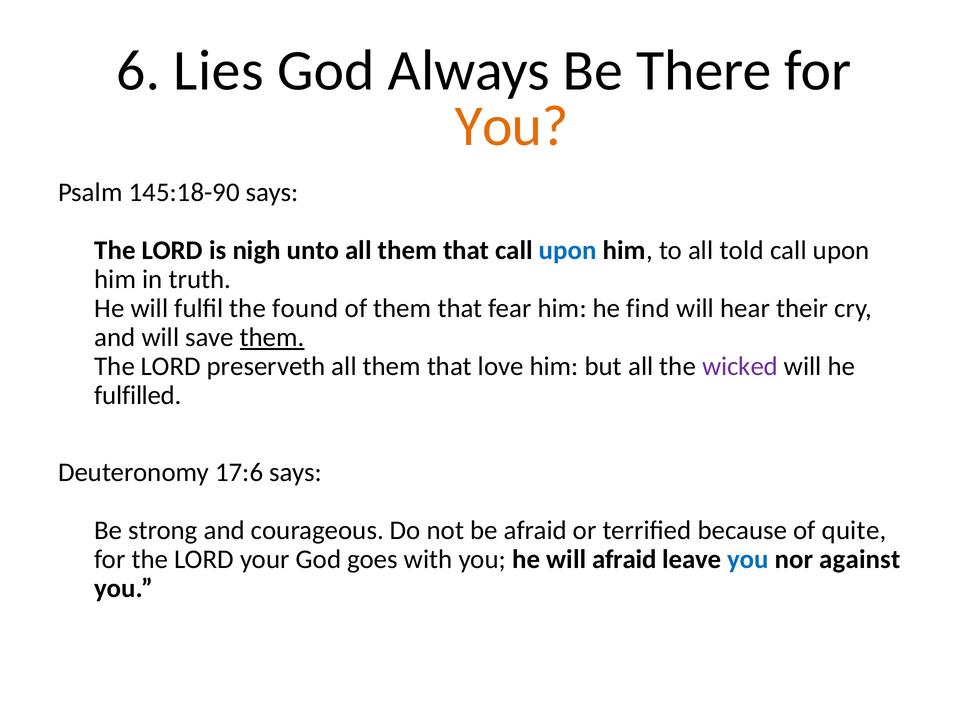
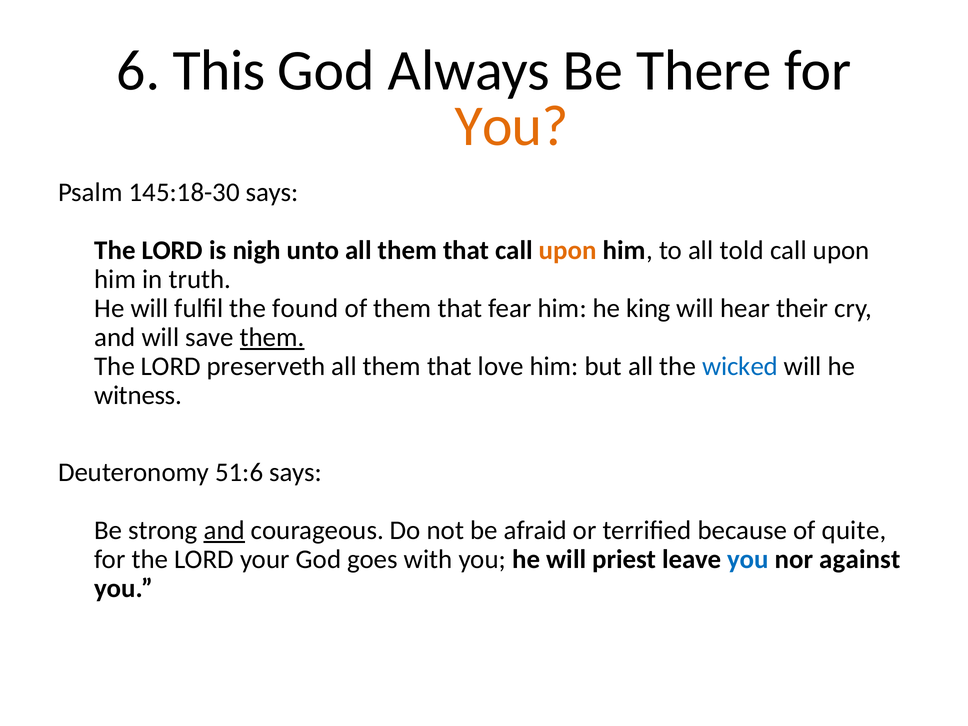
Lies: Lies -> This
145:18-90: 145:18-90 -> 145:18-30
upon at (568, 250) colour: blue -> orange
find: find -> king
wicked colour: purple -> blue
fulfilled: fulfilled -> witness
17:6: 17:6 -> 51:6
and at (224, 530) underline: none -> present
will afraid: afraid -> priest
